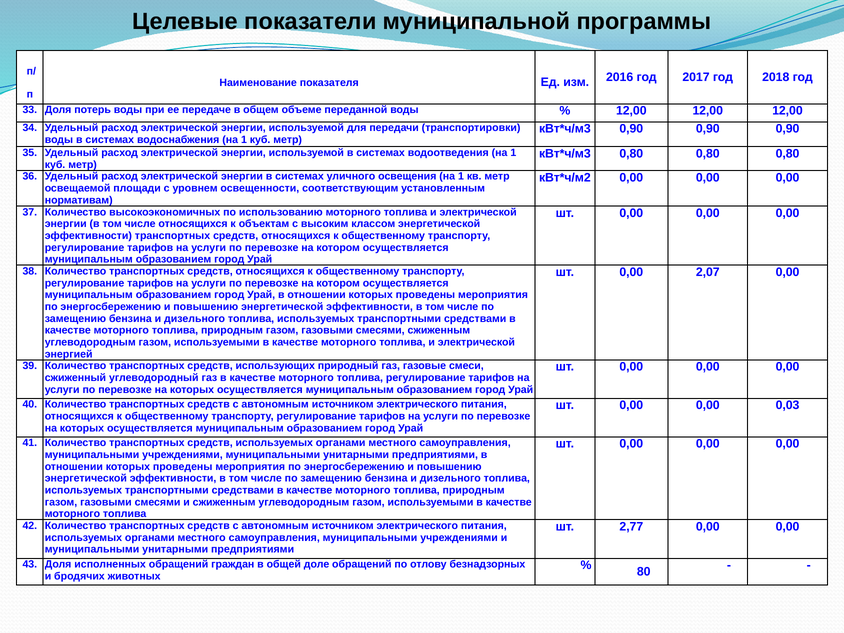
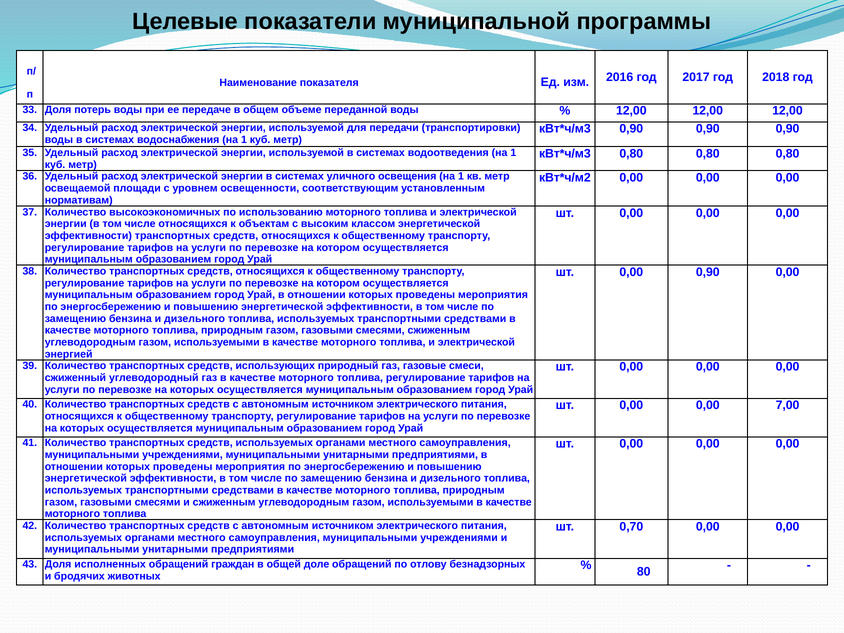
0,00 2,07: 2,07 -> 0,90
0,03: 0,03 -> 7,00
2,77: 2,77 -> 0,70
